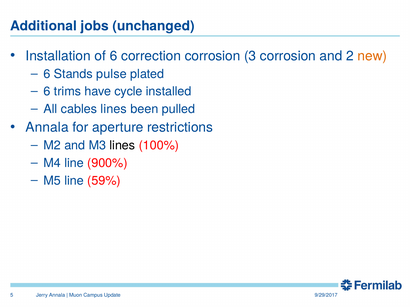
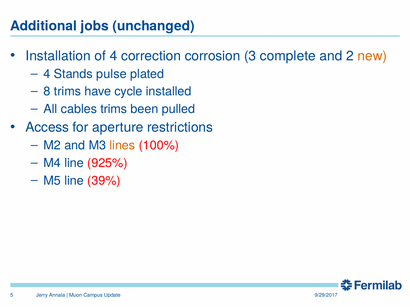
of 6: 6 -> 4
3 corrosion: corrosion -> complete
6 at (47, 74): 6 -> 4
6 at (47, 92): 6 -> 8
cables lines: lines -> trims
Annala at (47, 128): Annala -> Access
lines at (122, 146) colour: black -> orange
900%: 900% -> 925%
59%: 59% -> 39%
